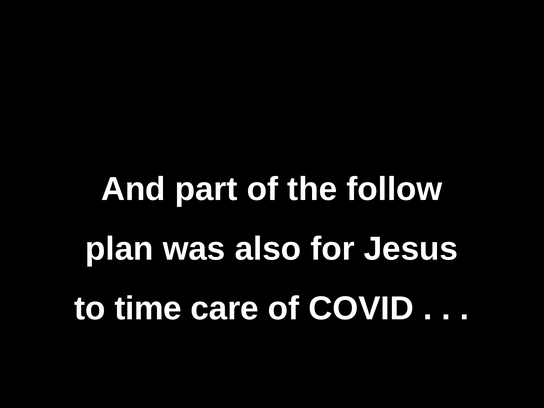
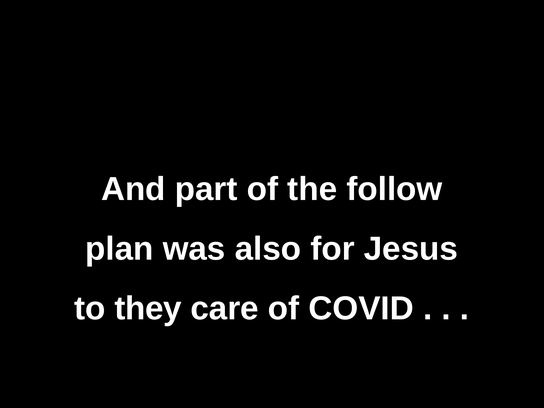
time: time -> they
